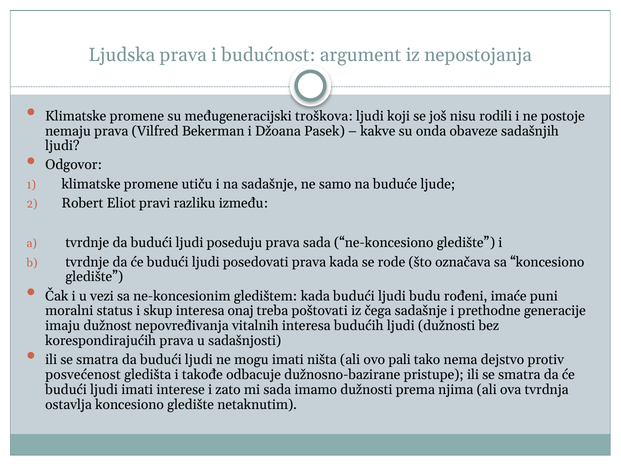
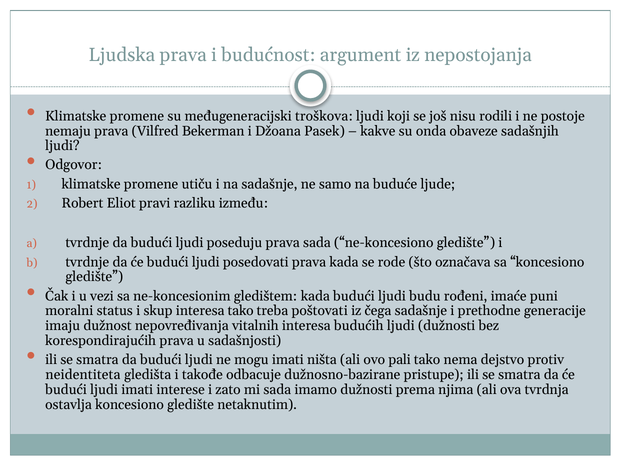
interesa onaj: onaj -> tako
posvećenost: posvećenost -> neidentiteta
